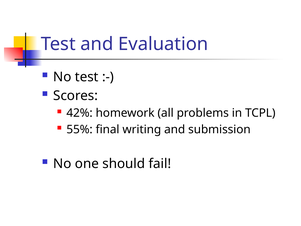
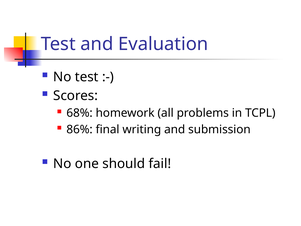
42%: 42% -> 68%
55%: 55% -> 86%
